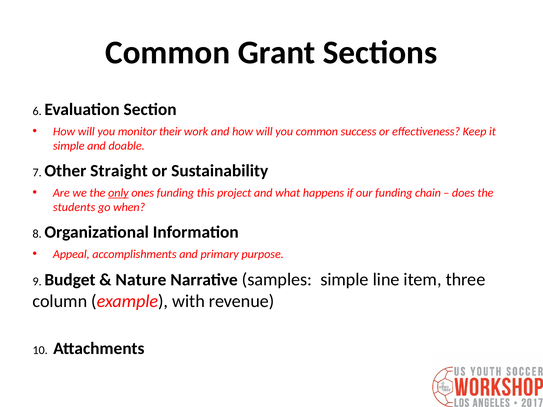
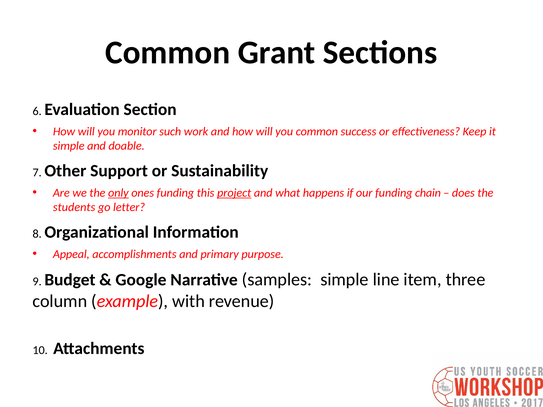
their: their -> such
Straight: Straight -> Support
project underline: none -> present
when: when -> letter
Nature: Nature -> Google
